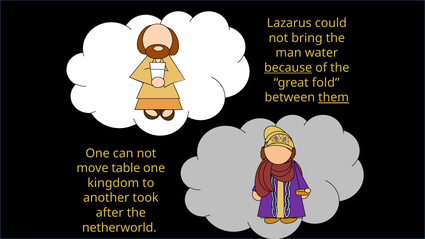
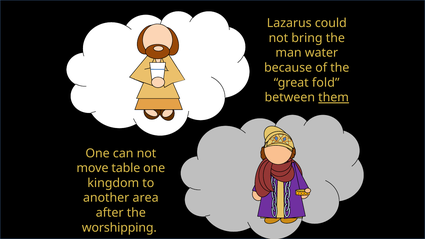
because underline: present -> none
took: took -> area
netherworld: netherworld -> worshipping
